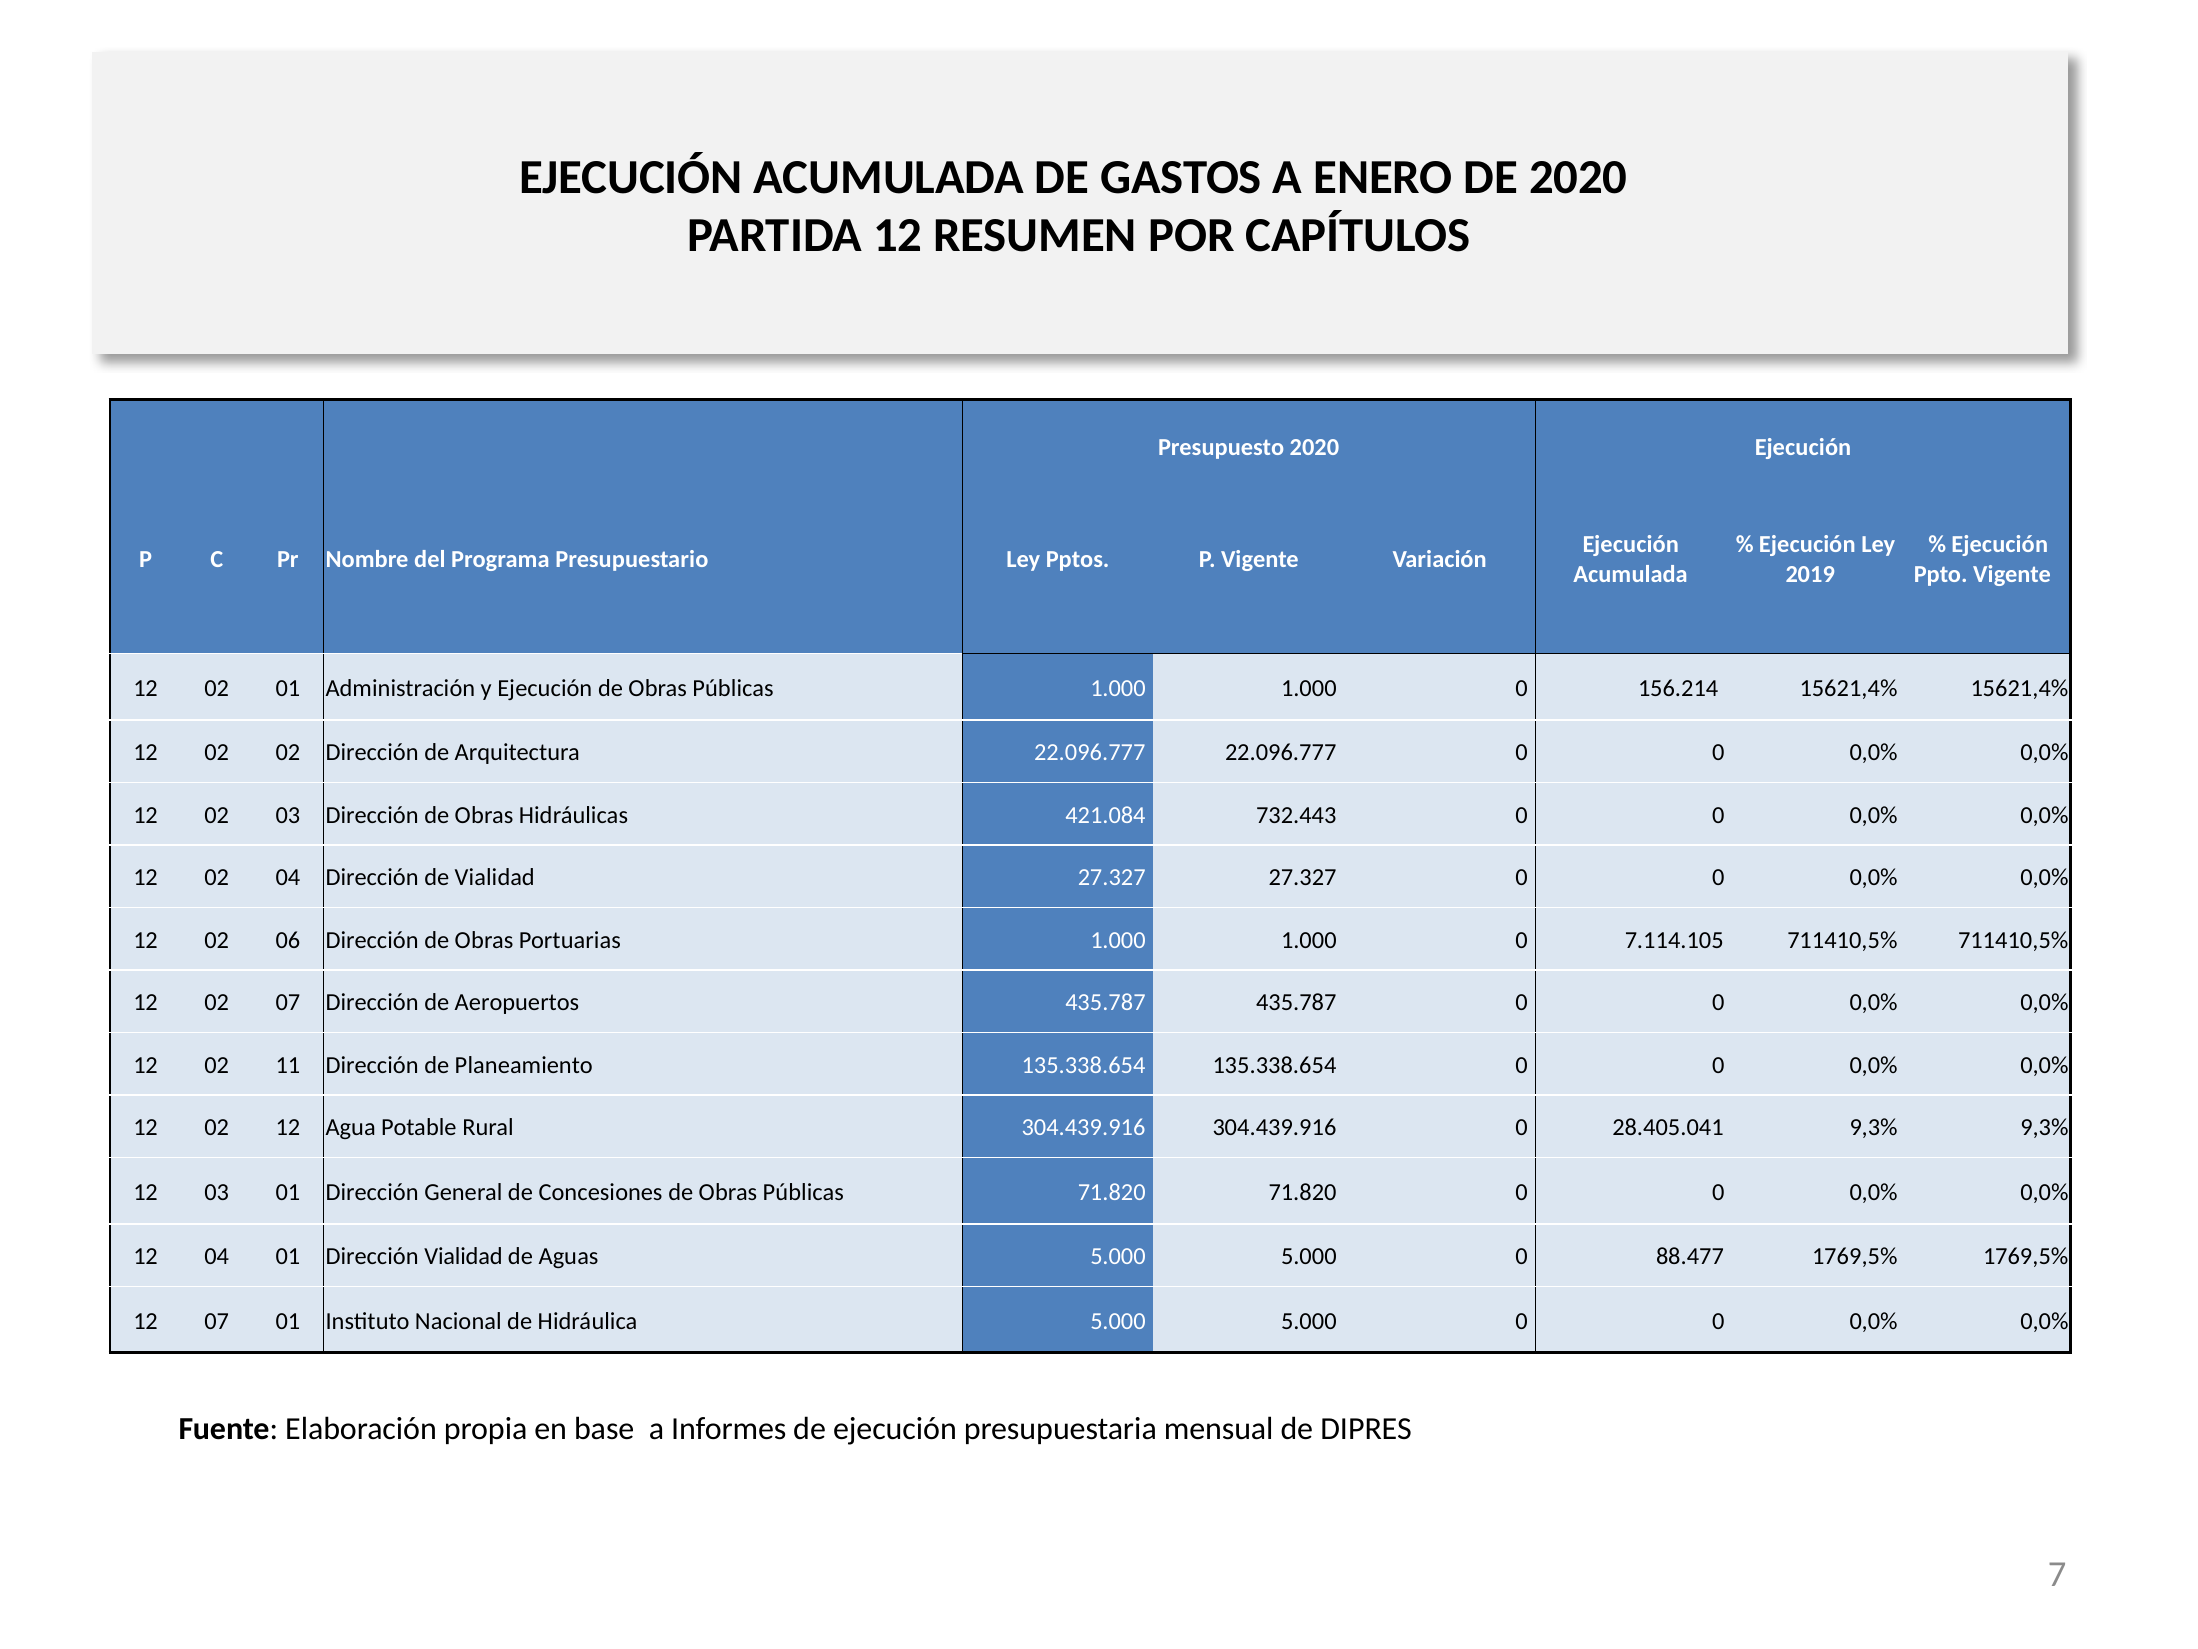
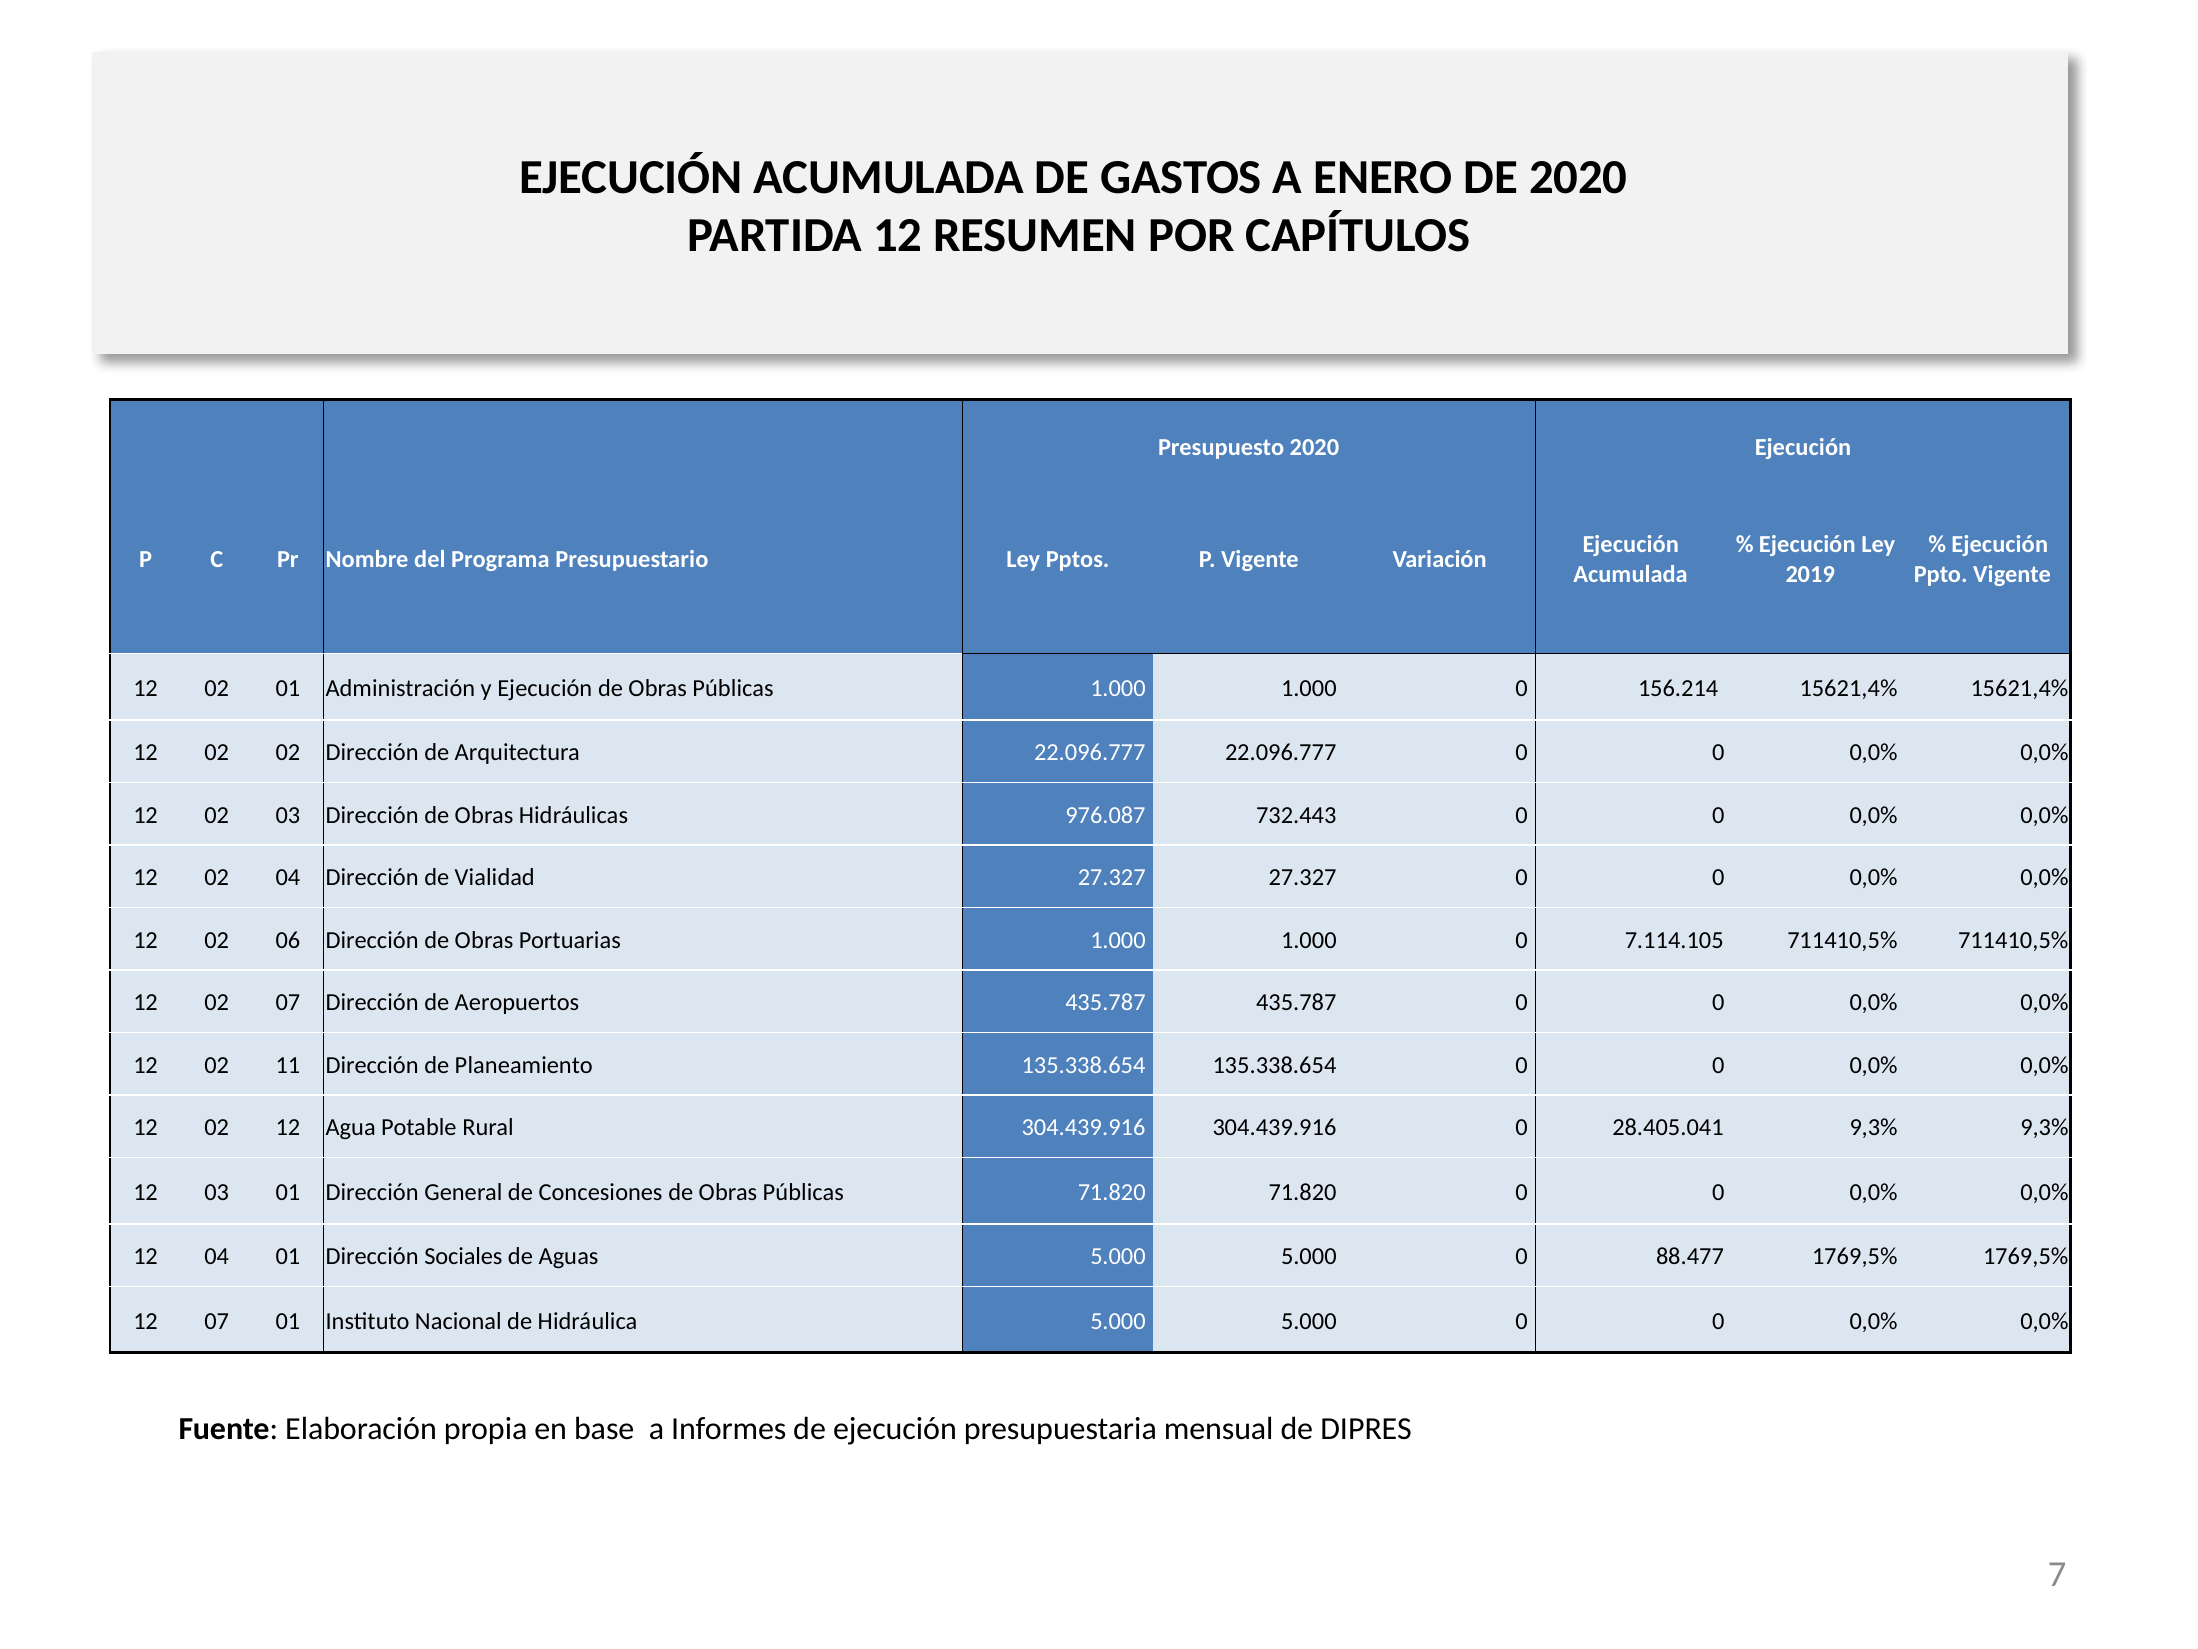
421.084: 421.084 -> 976.087
Dirección Vialidad: Vialidad -> Sociales
